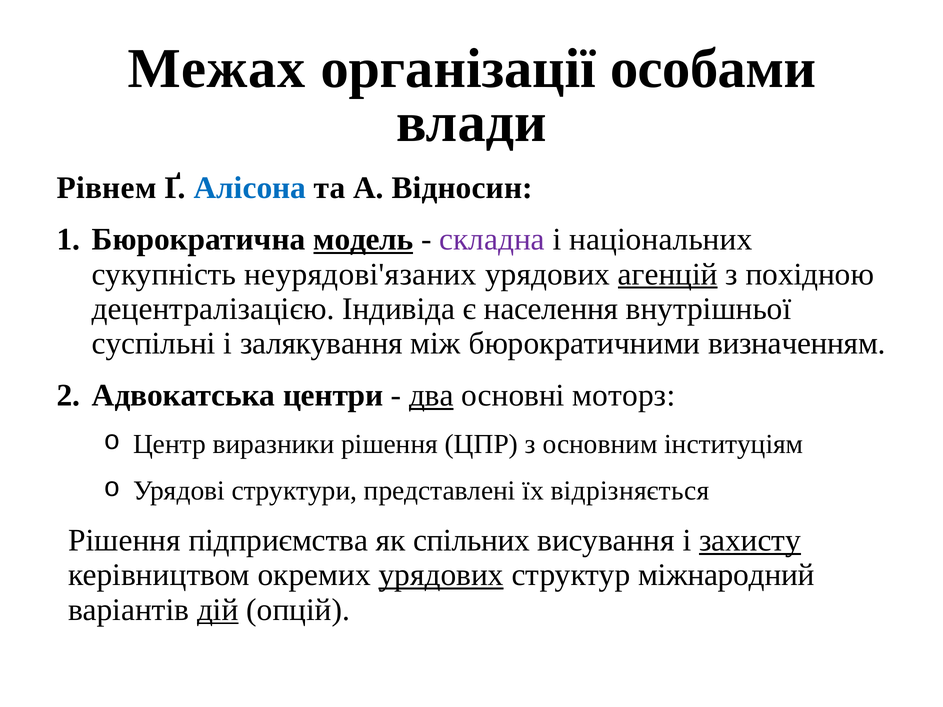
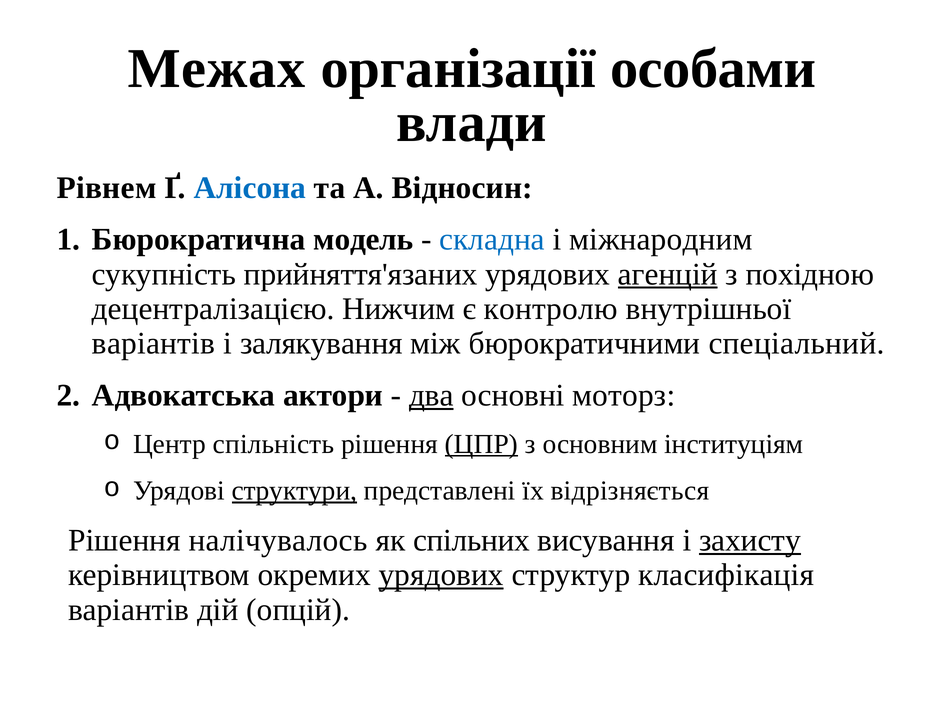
модель underline: present -> none
складна colour: purple -> blue
національних: національних -> міжнародним
неурядові'язаних: неурядові'язаних -> прийняття'язаних
Індивіда: Індивіда -> Нижчим
населення: населення -> контролю
суспільні at (154, 344): суспільні -> варіантів
визначенням: визначенням -> спеціальний
центри: центри -> актори
виразники: виразники -> спільність
ЦПР underline: none -> present
структури underline: none -> present
підприємства: підприємства -> налічувалось
міжнародний: міжнародний -> класифікація
дій underline: present -> none
